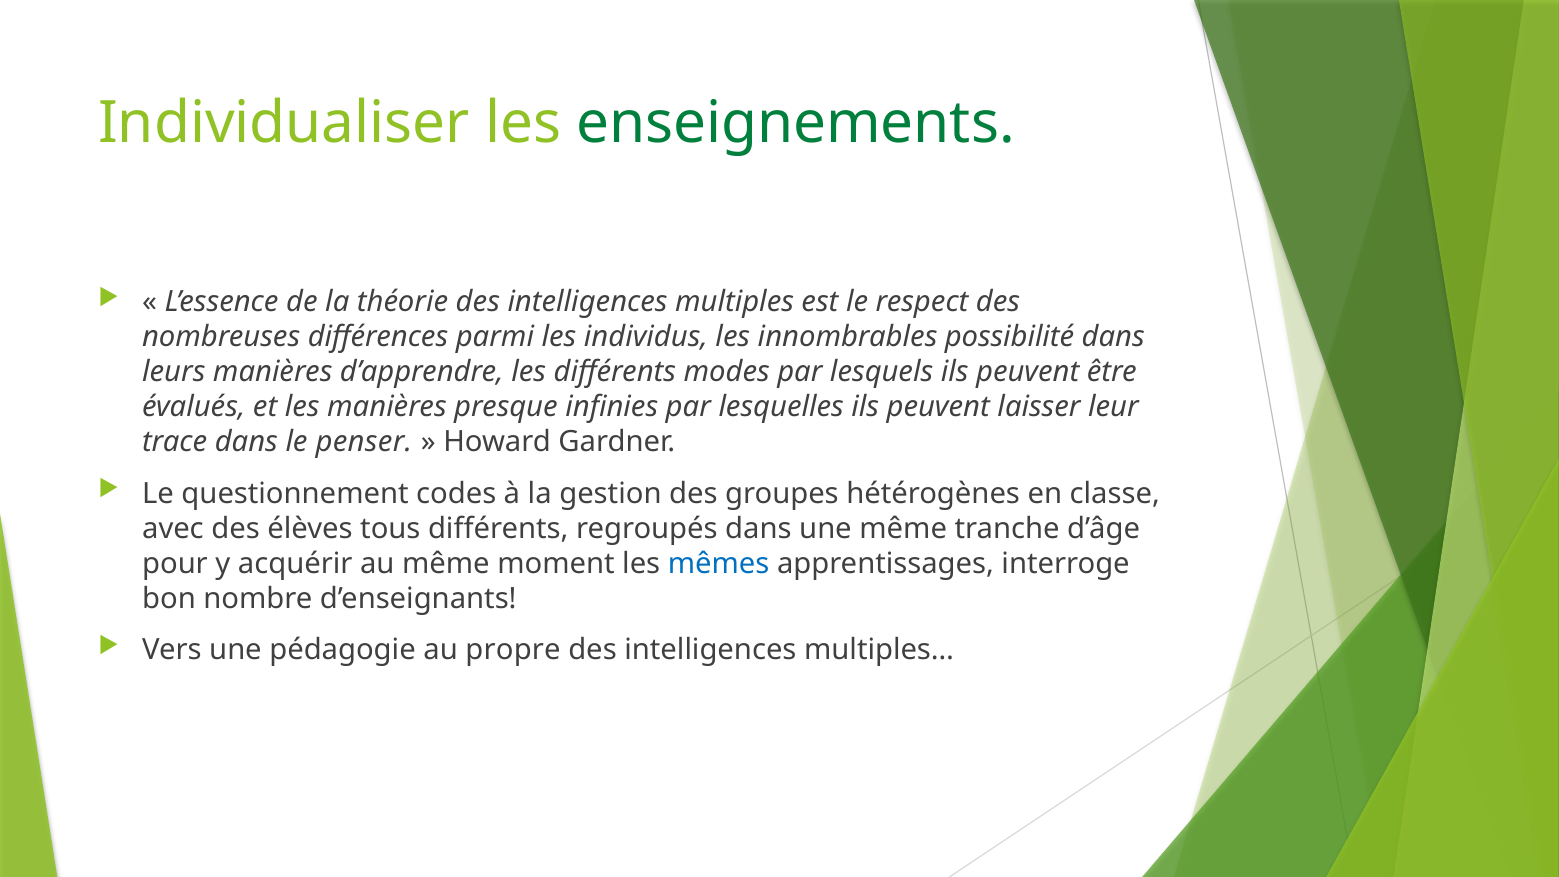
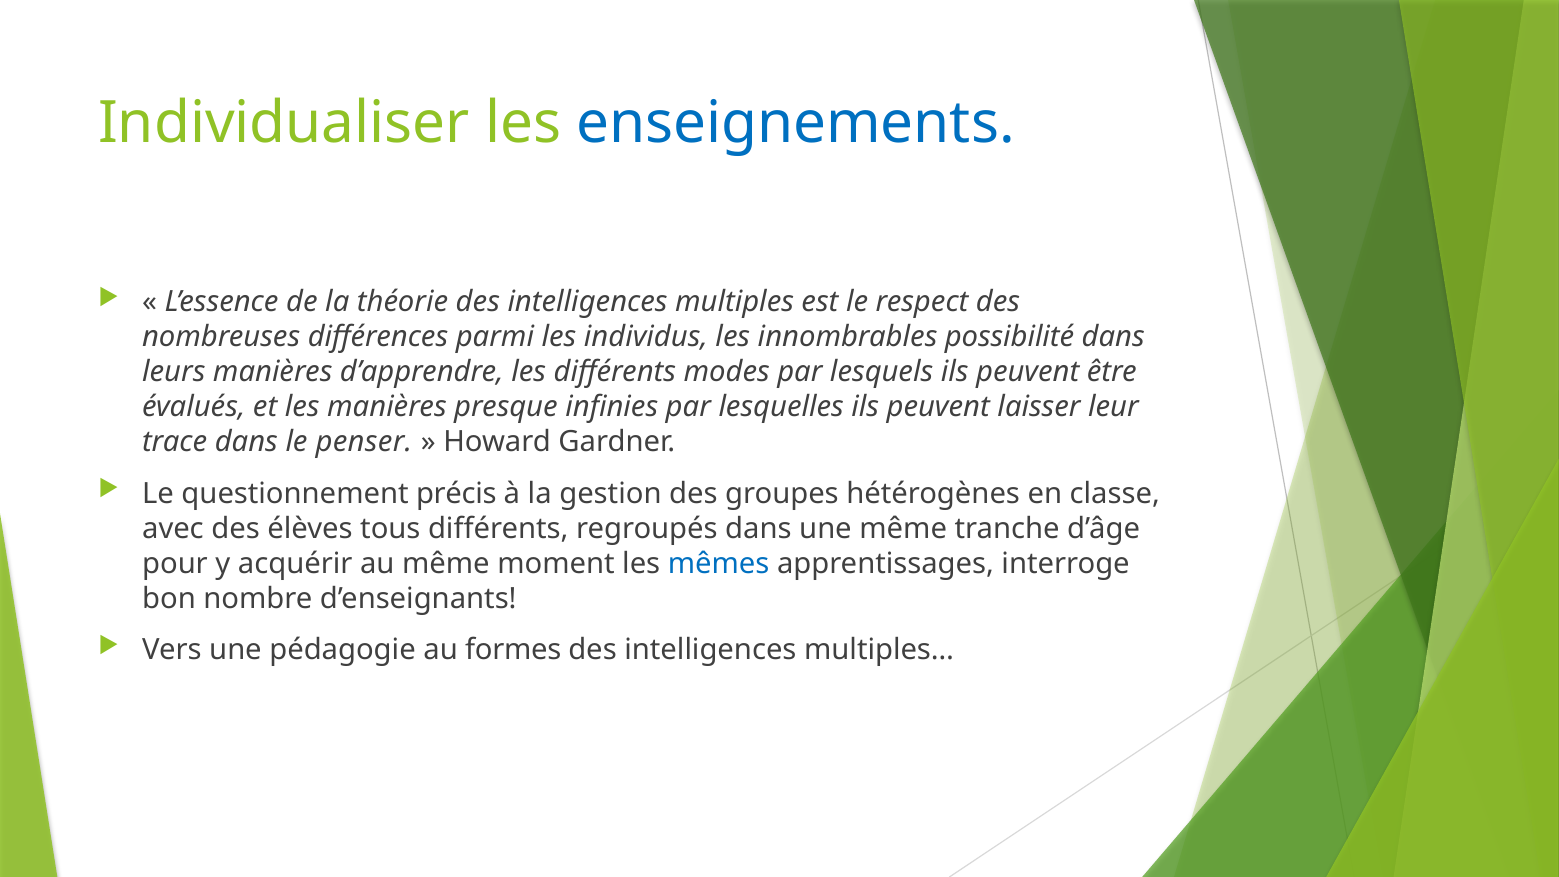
enseignements colour: green -> blue
codes: codes -> précis
propre: propre -> formes
